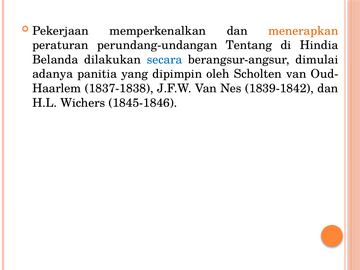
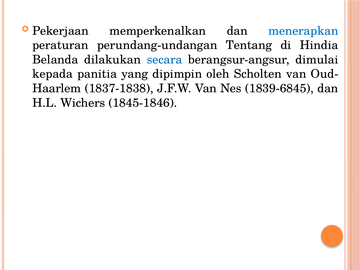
menerapkan colour: orange -> blue
adanya: adanya -> kepada
1839-1842: 1839-1842 -> 1839-6845
